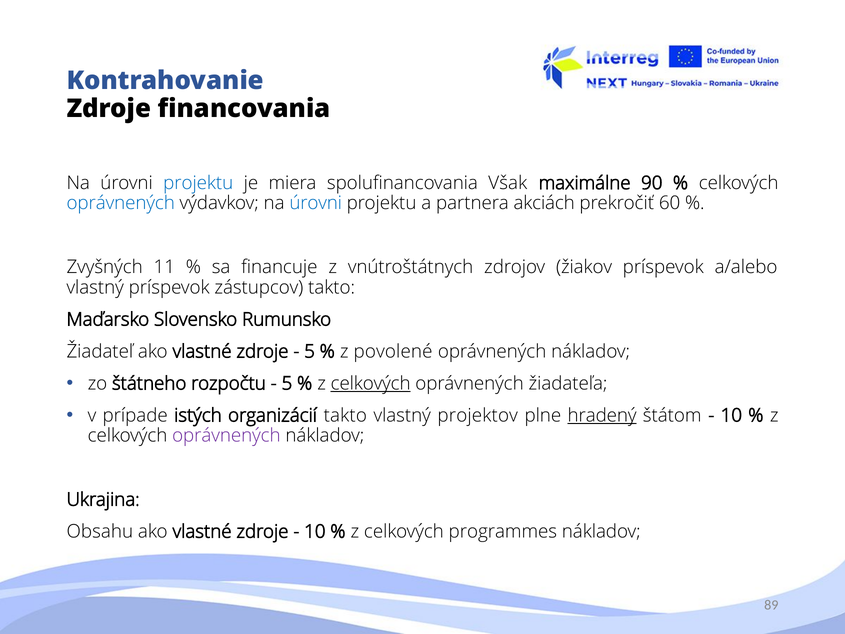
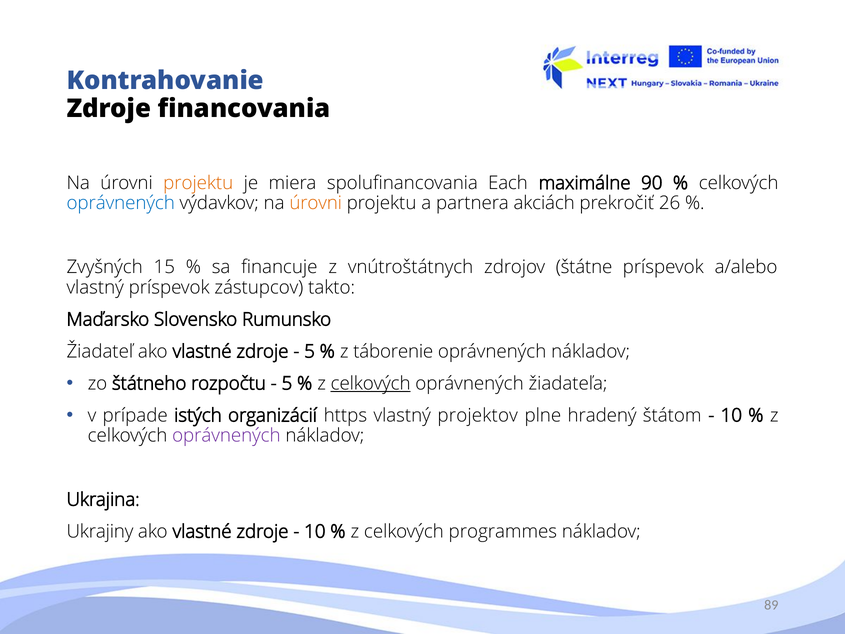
projektu at (198, 183) colour: blue -> orange
Však: Však -> Each
úrovni at (316, 203) colour: blue -> orange
60: 60 -> 26
11: 11 -> 15
žiakov: žiakov -> štátne
povolené: povolené -> táborenie
organizácií takto: takto -> https
hradený underline: present -> none
Obsahu: Obsahu -> Ukrajiny
